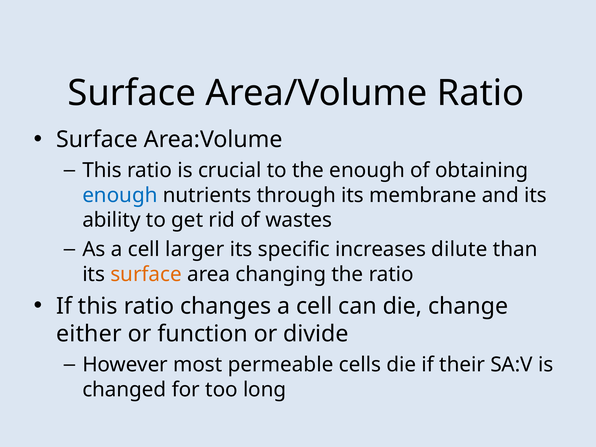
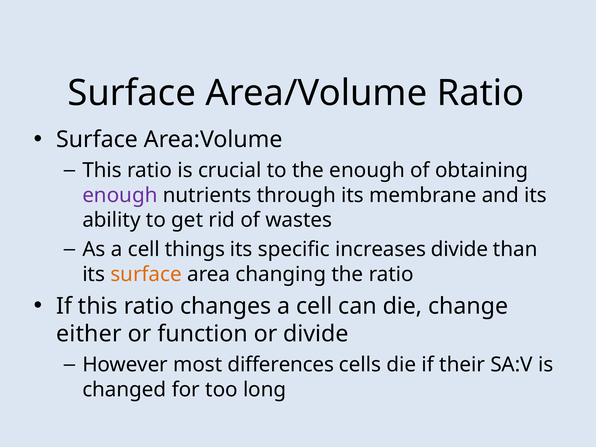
enough at (120, 195) colour: blue -> purple
larger: larger -> things
increases dilute: dilute -> divide
permeable: permeable -> differences
